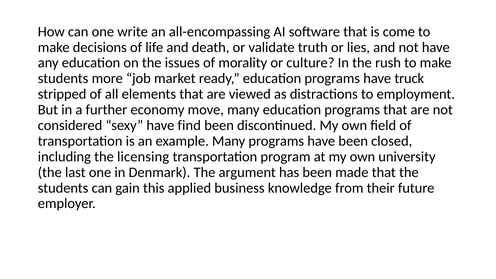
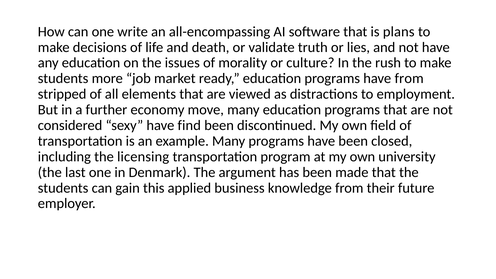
come: come -> plans
have truck: truck -> from
